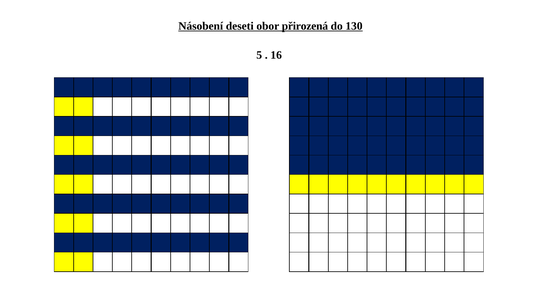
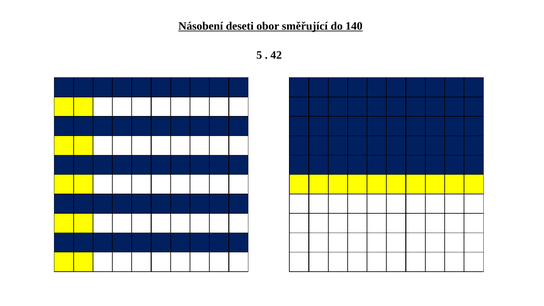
přirozená: přirozená -> směřující
130: 130 -> 140
16: 16 -> 42
